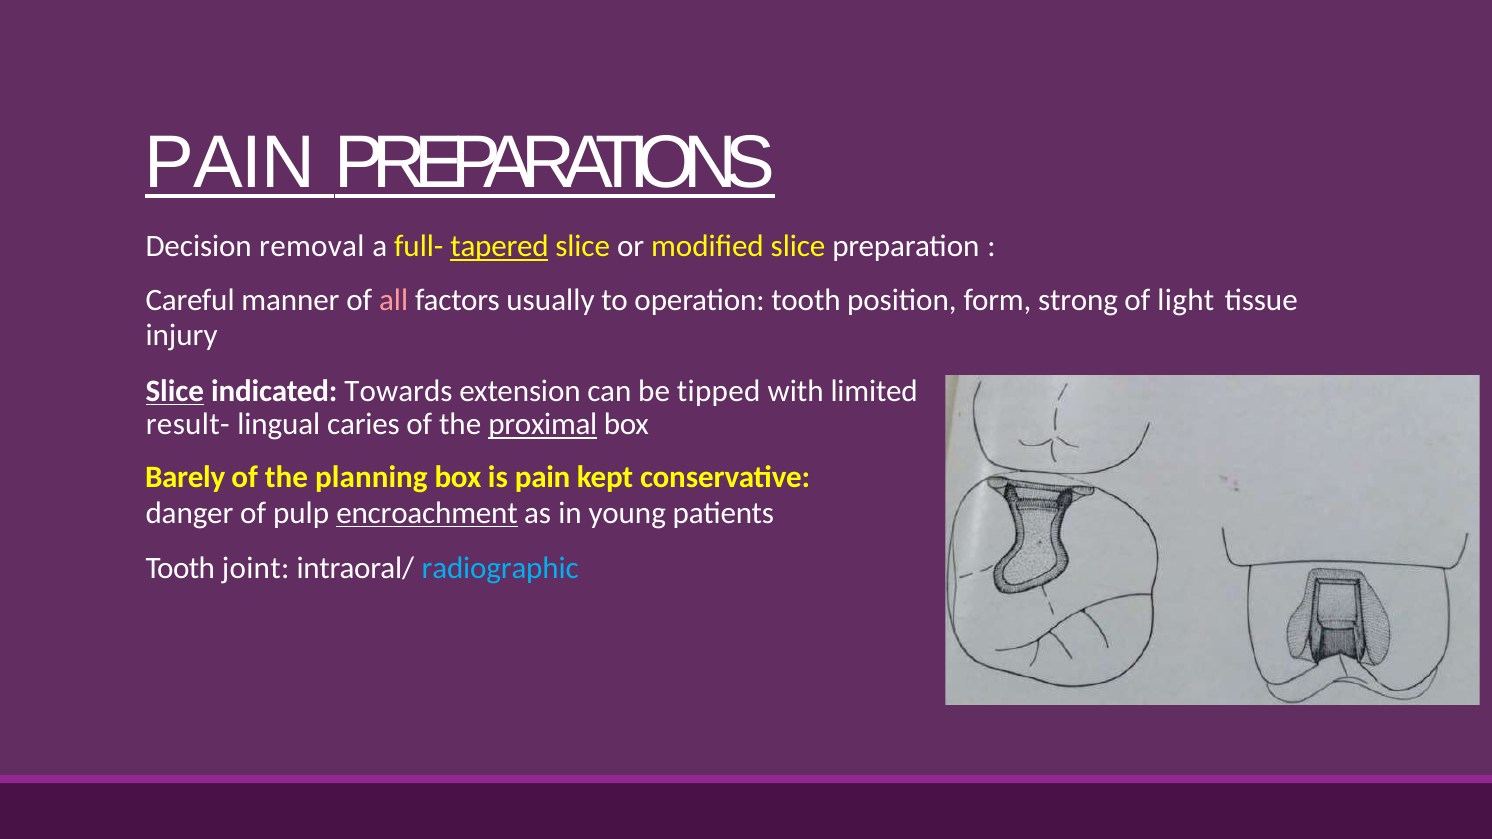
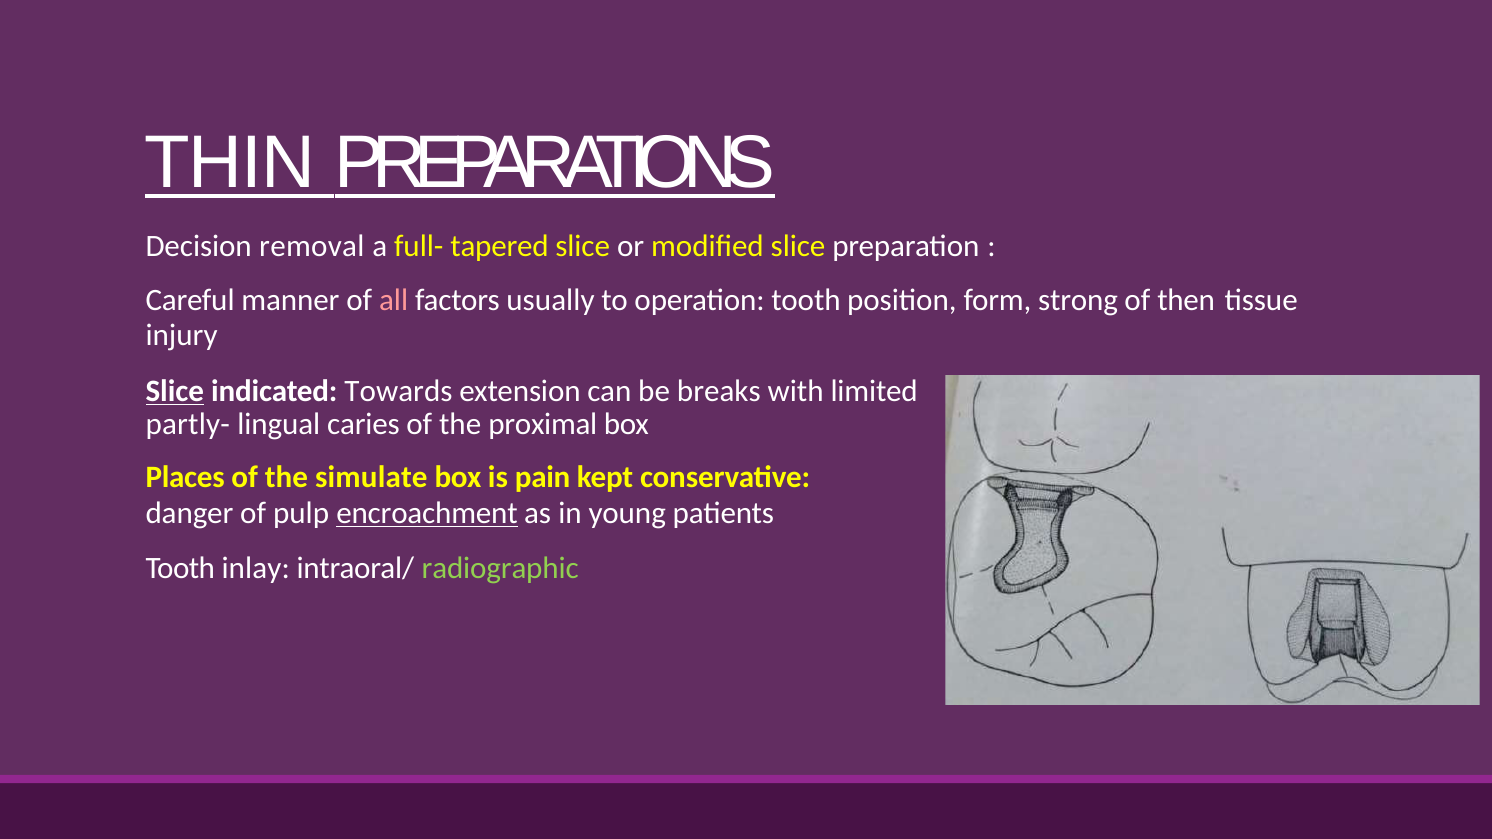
PAIN at (230, 163): PAIN -> THIN
tapered underline: present -> none
light: light -> then
tipped: tipped -> breaks
result-: result- -> partly-
proximal underline: present -> none
Barely: Barely -> Places
planning: planning -> simulate
joint: joint -> inlay
radiographic colour: light blue -> light green
